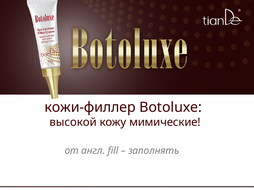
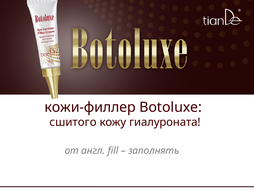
высокой: высокой -> сшитого
мимические: мимические -> гиалуроната
